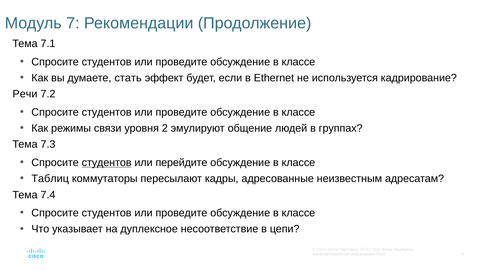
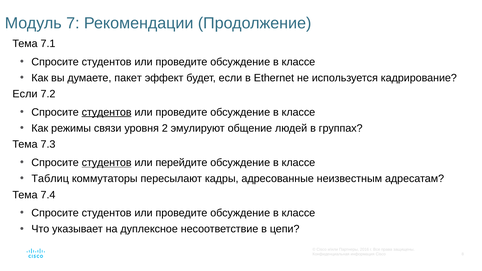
стать: стать -> пакет
Речи at (25, 94): Речи -> Если
студентов at (107, 112) underline: none -> present
